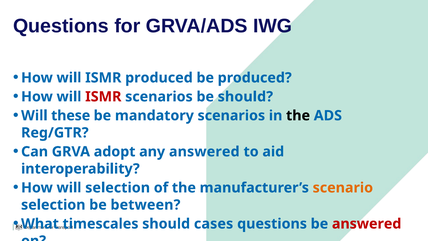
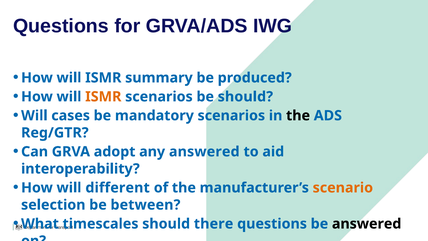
ISMR produced: produced -> summary
ISMR at (103, 97) colour: red -> orange
these: these -> cases
will selection: selection -> different
cases: cases -> there
answered at (367, 224) colour: red -> black
